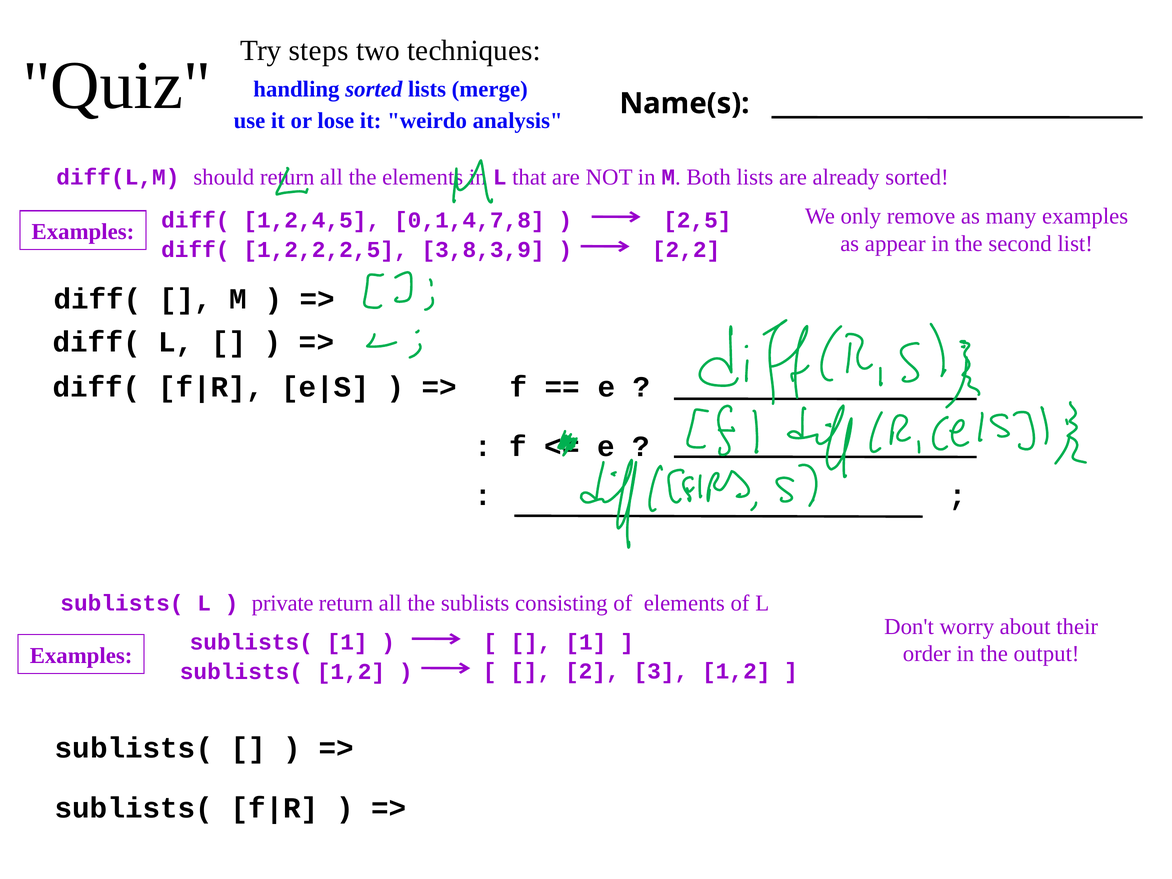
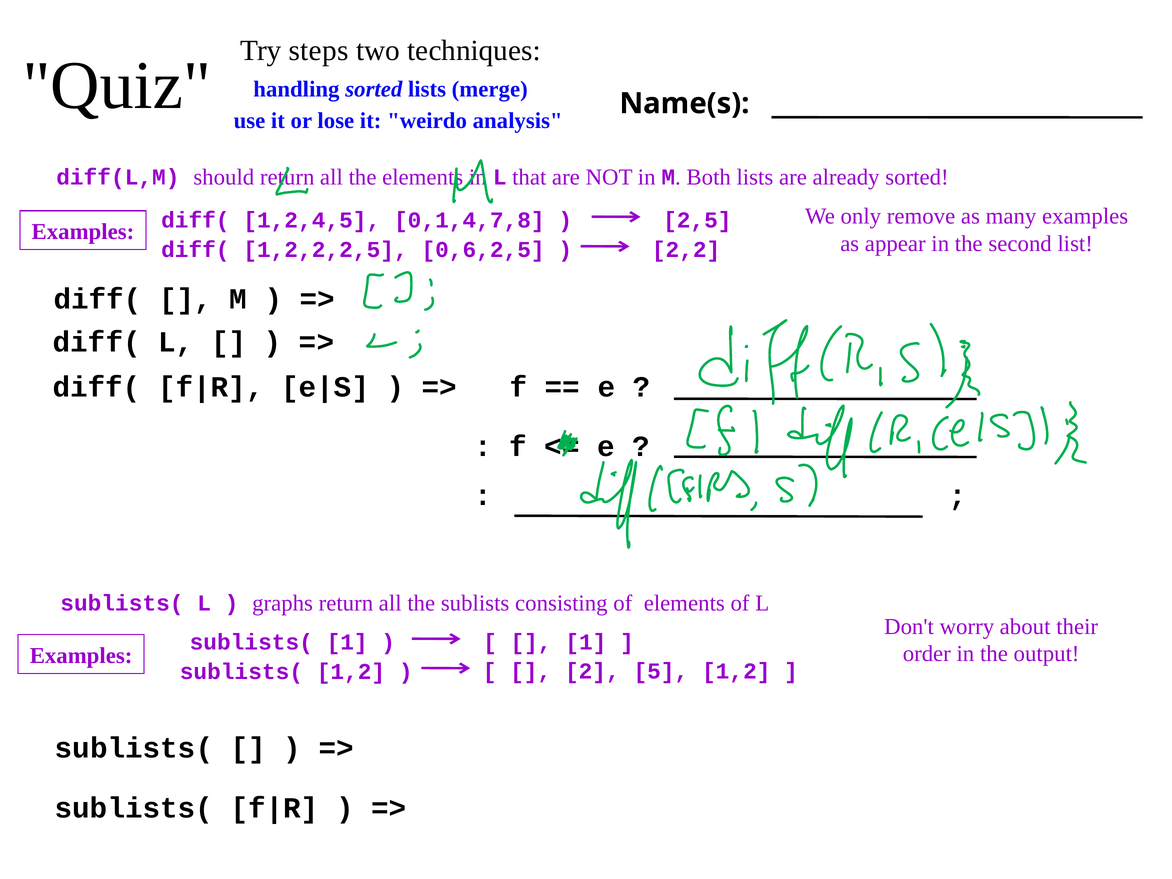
3,8,3,9: 3,8,3,9 -> 0,6,2,5
private: private -> graphs
3: 3 -> 5
